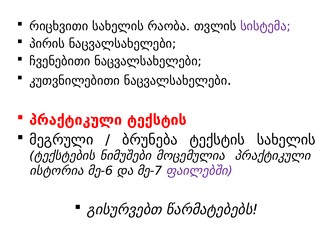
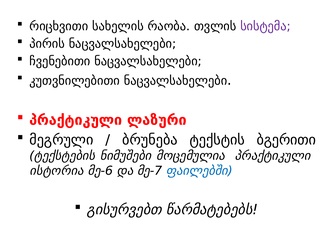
პრაქტიკული ტექსტის: ტექსტის -> ლაზური
ტექსტის სახელის: სახელის -> ბგერითი
ფაილებში colour: purple -> blue
